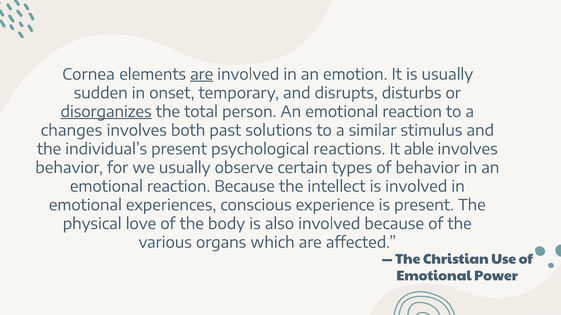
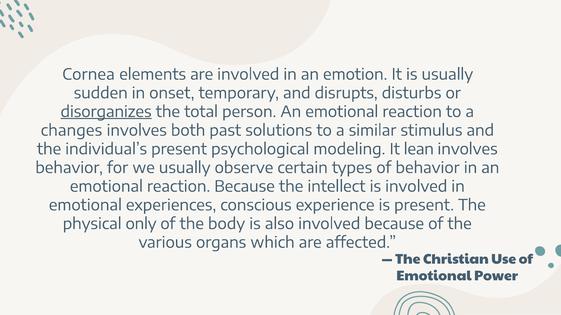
are at (202, 75) underline: present -> none
reactions: reactions -> modeling
able: able -> lean
love: love -> only
